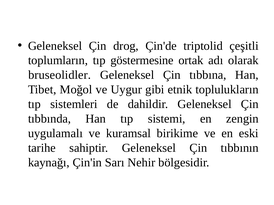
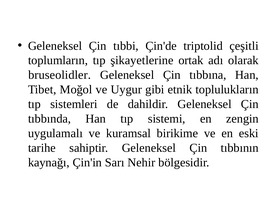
drog: drog -> tıbbi
göstermesine: göstermesine -> şikayetlerine
